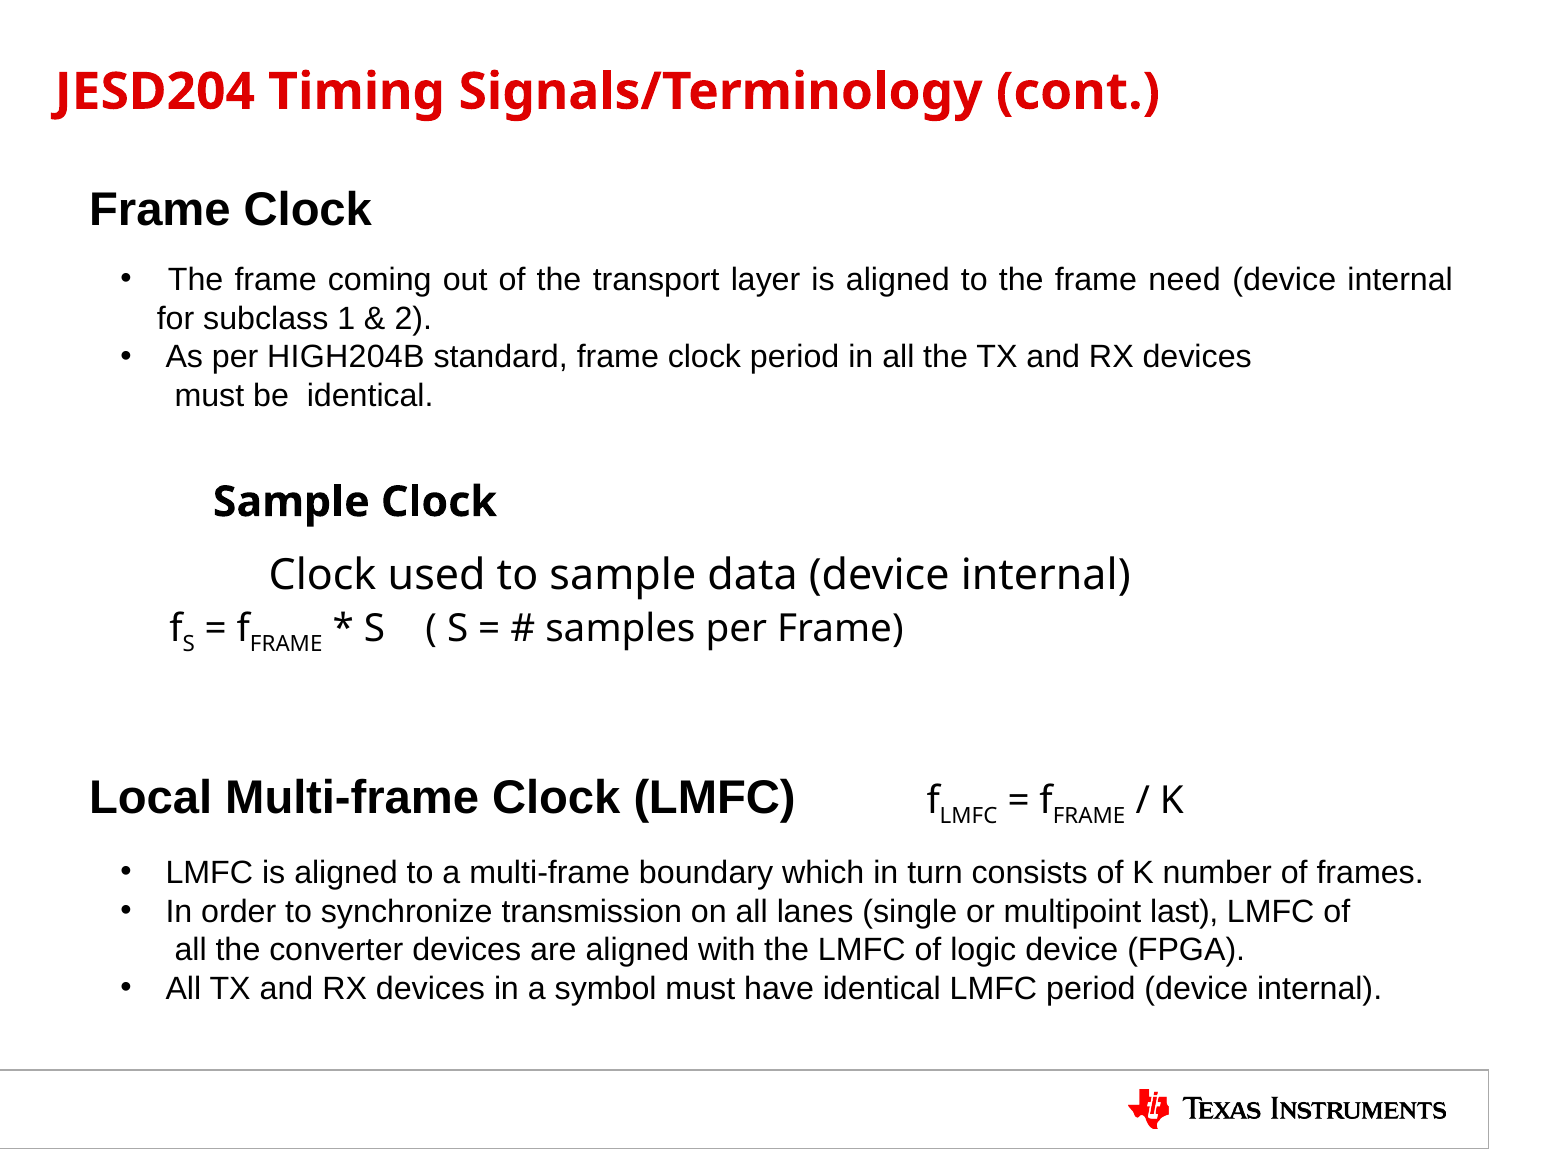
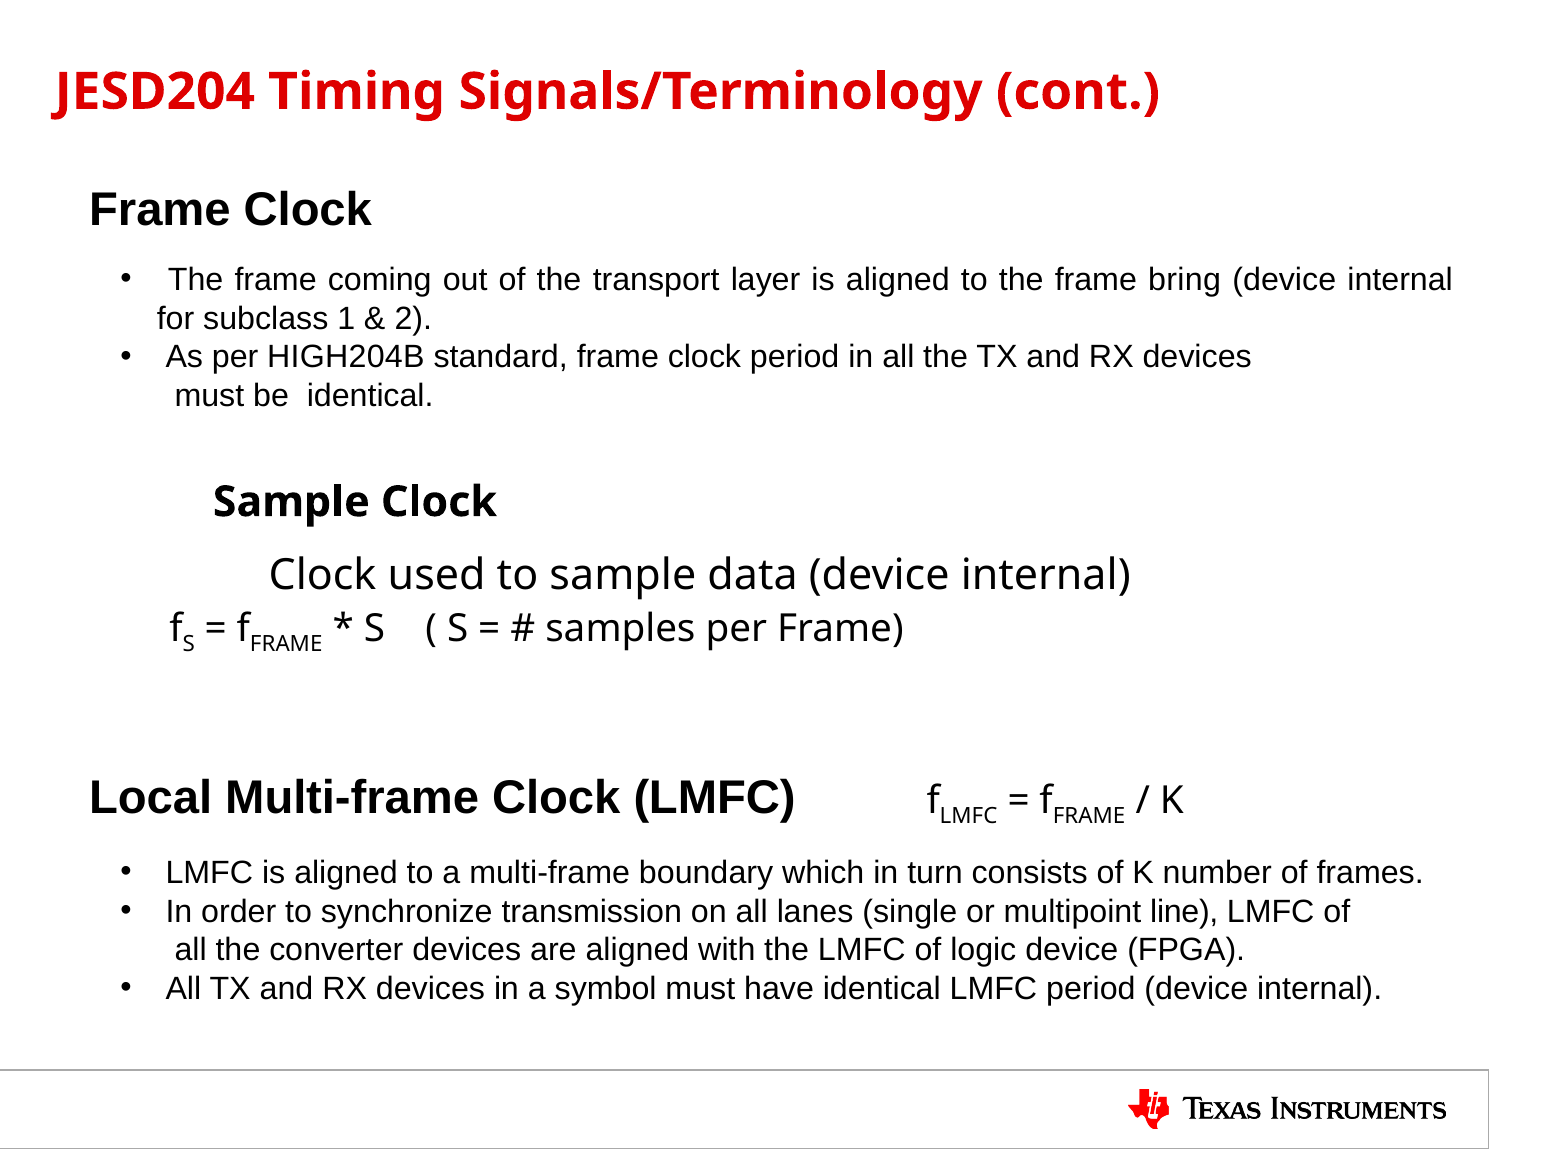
need: need -> bring
last: last -> line
